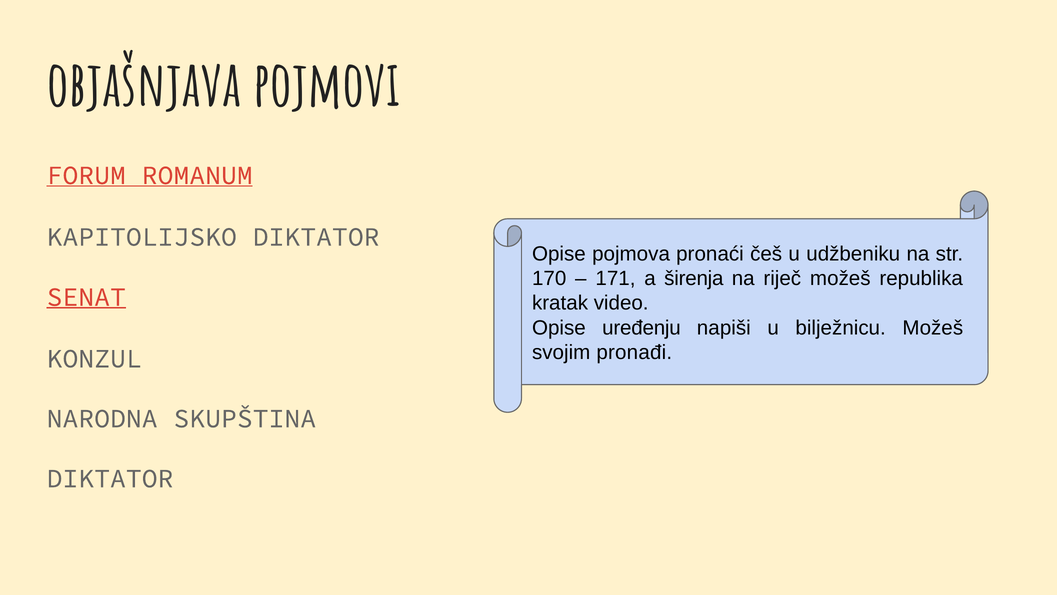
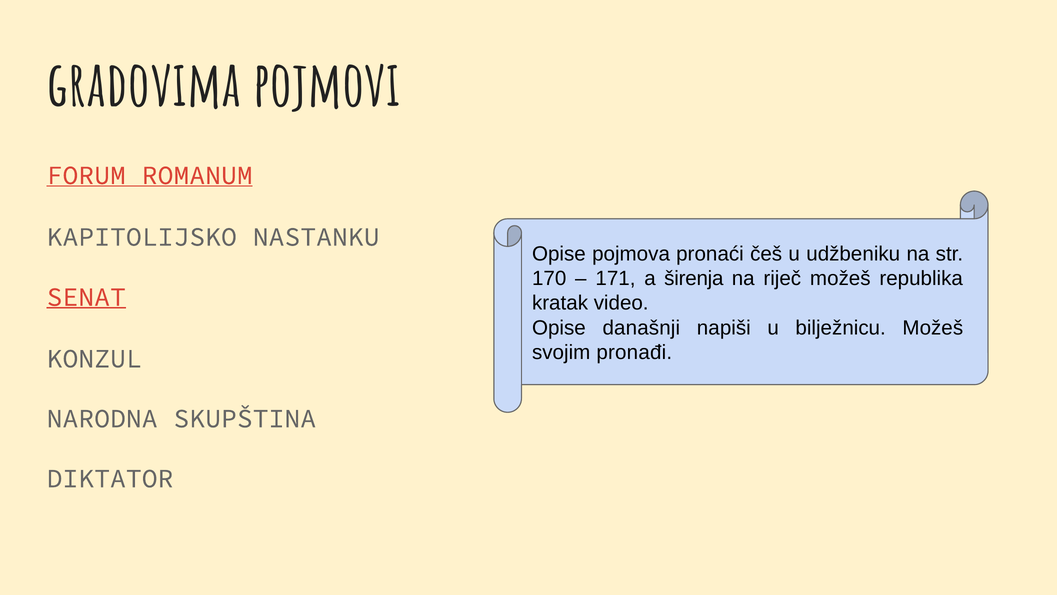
objašnjava: objašnjava -> gradovima
KAPITOLIJSKO DIKTATOR: DIKTATOR -> NASTANKU
uređenju: uređenju -> današnji
